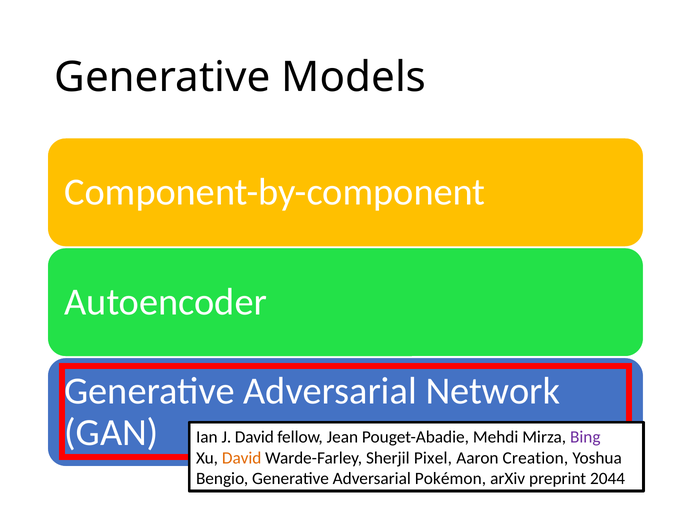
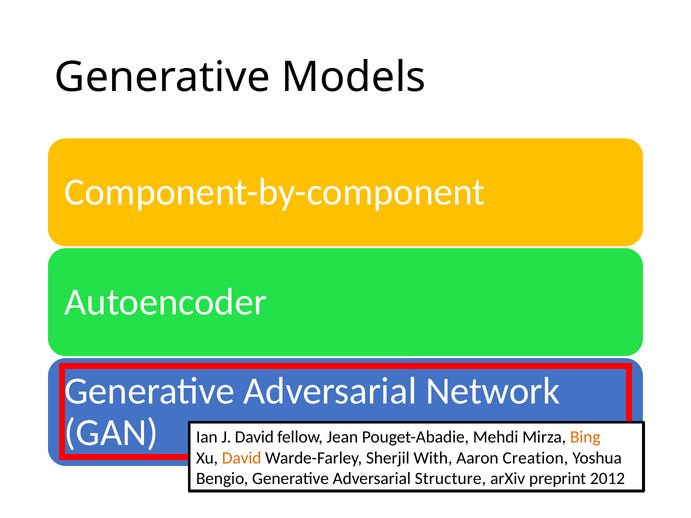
Bing colour: purple -> orange
Pixel: Pixel -> With
Pokémon: Pokémon -> Structure
2044: 2044 -> 2012
